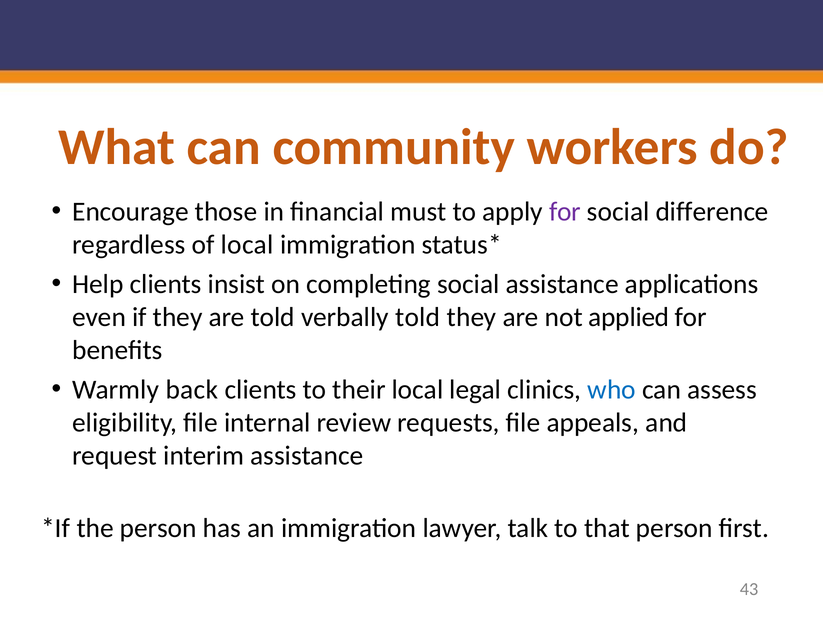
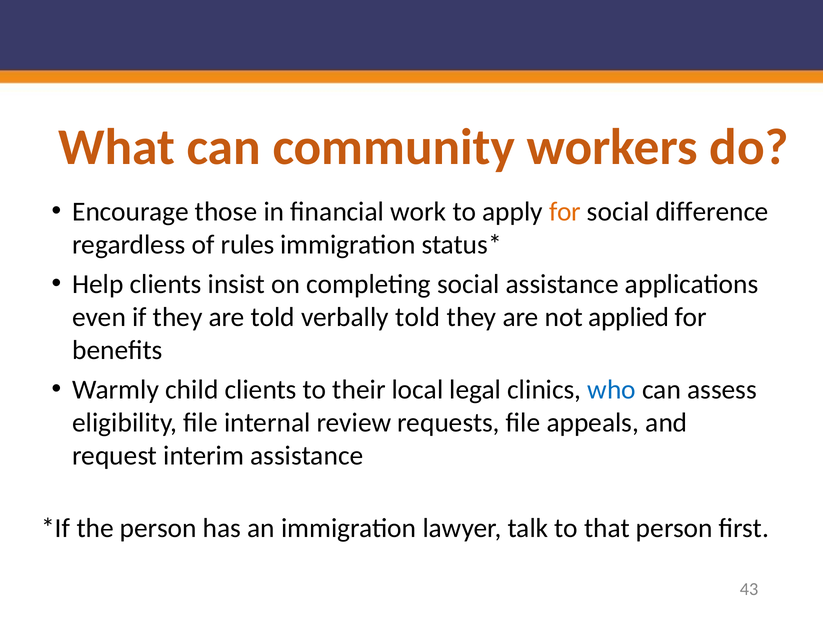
must: must -> work
for at (565, 212) colour: purple -> orange
of local: local -> rules
back: back -> child
